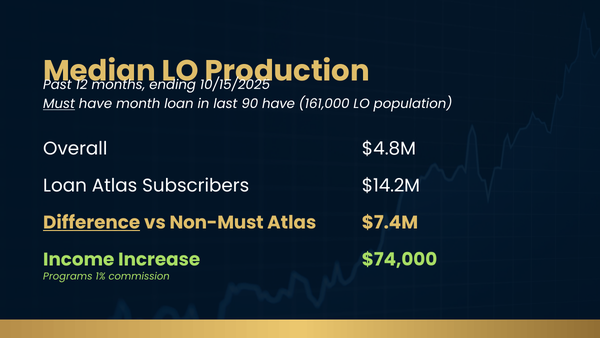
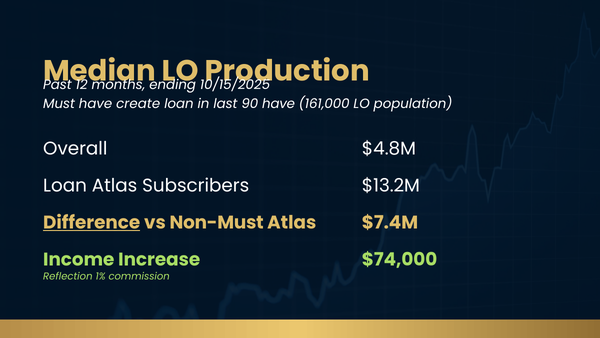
Must underline: present -> none
month: month -> create
$14.2M: $14.2M -> $13.2M
Programs: Programs -> Reflection
